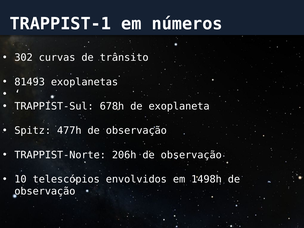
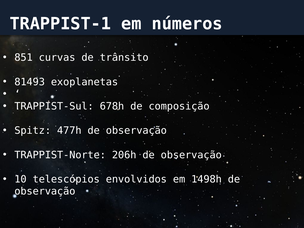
302: 302 -> 851
exoplaneta: exoplaneta -> composição
